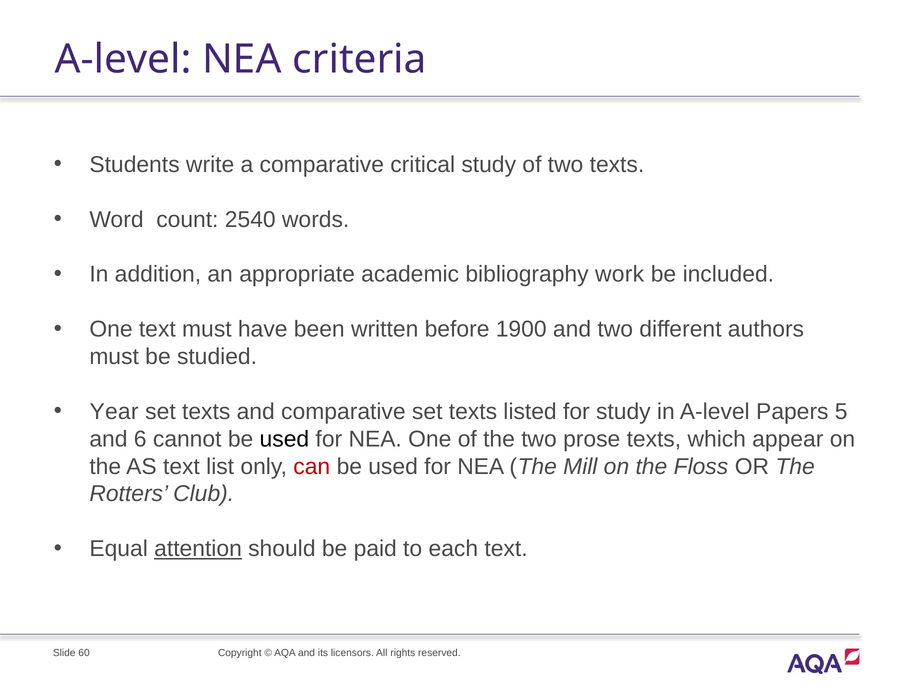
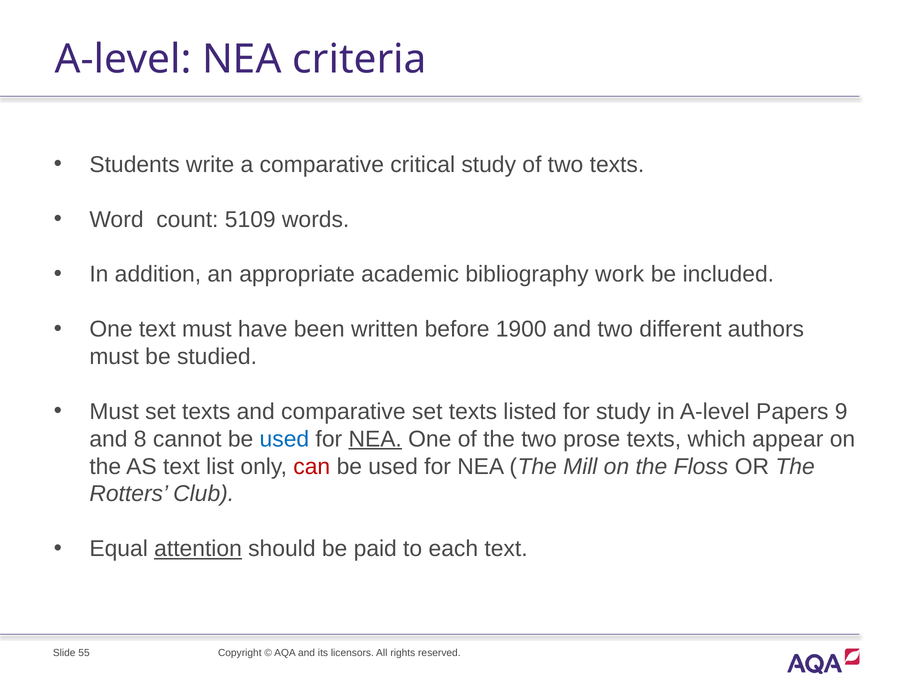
2540: 2540 -> 5109
Year at (114, 412): Year -> Must
5: 5 -> 9
6: 6 -> 8
used at (284, 439) colour: black -> blue
NEA at (375, 439) underline: none -> present
60: 60 -> 55
